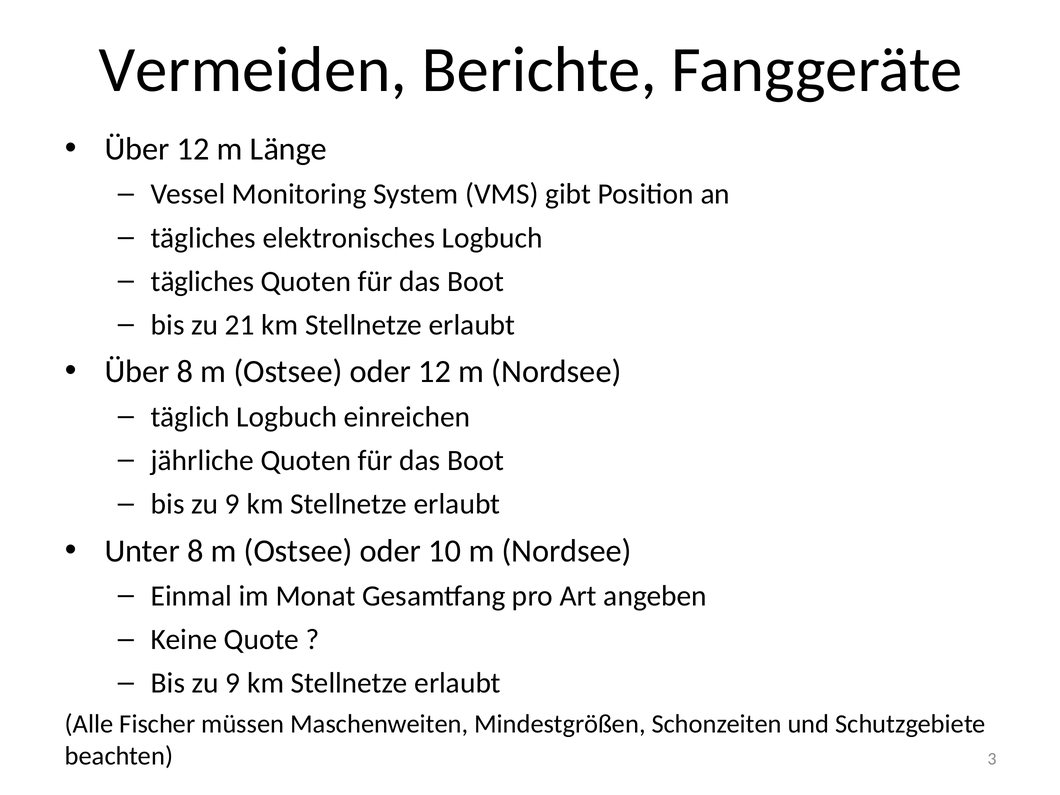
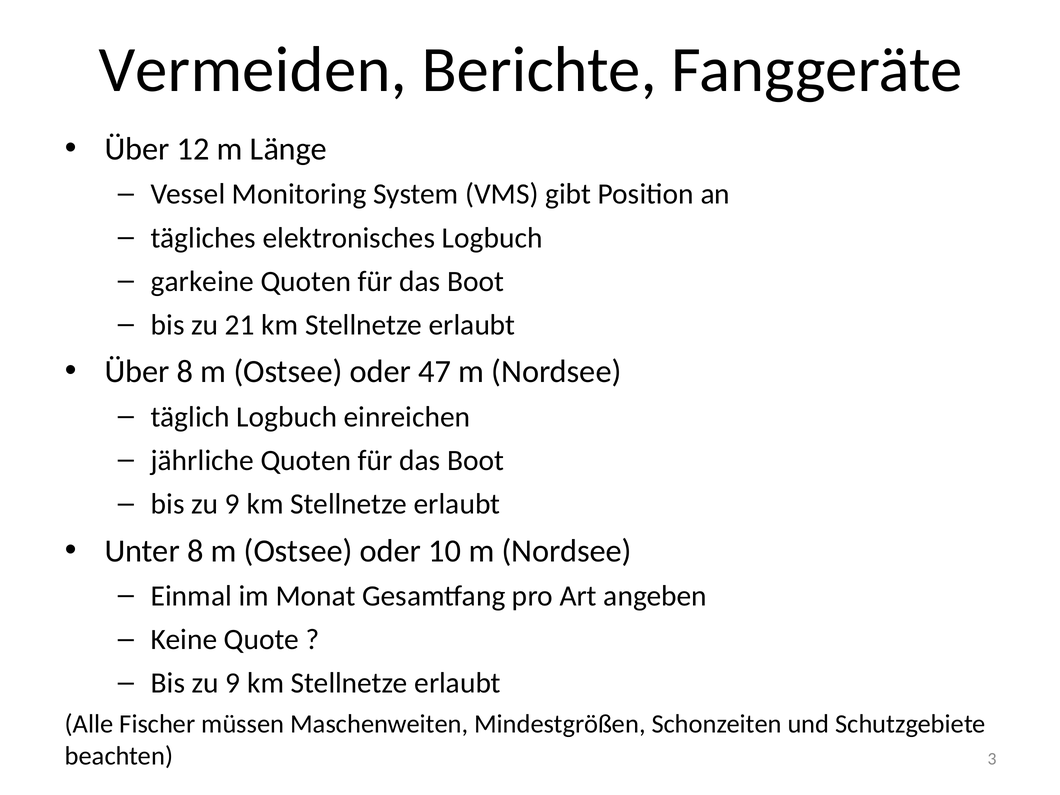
tägliches at (203, 281): tägliches -> garkeine
oder 12: 12 -> 47
